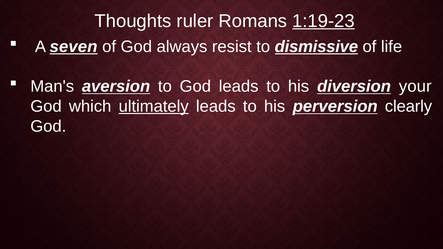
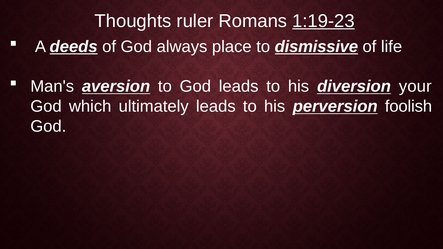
seven: seven -> deeds
resist: resist -> place
ultimately underline: present -> none
clearly: clearly -> foolish
